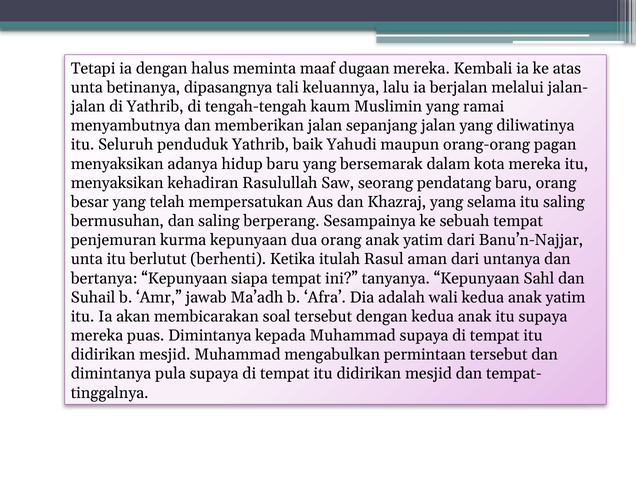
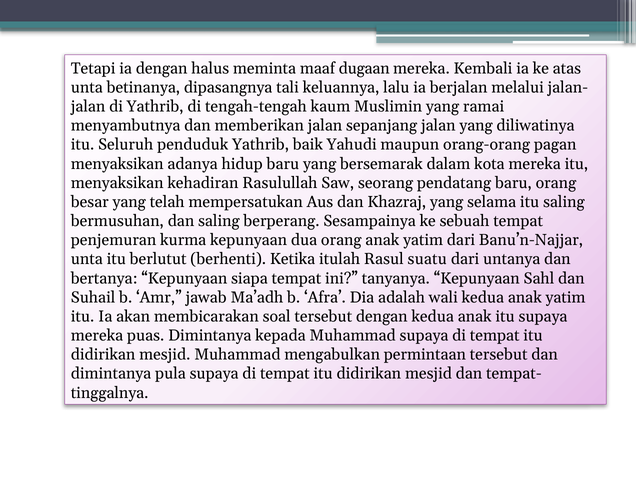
aman: aman -> suatu
